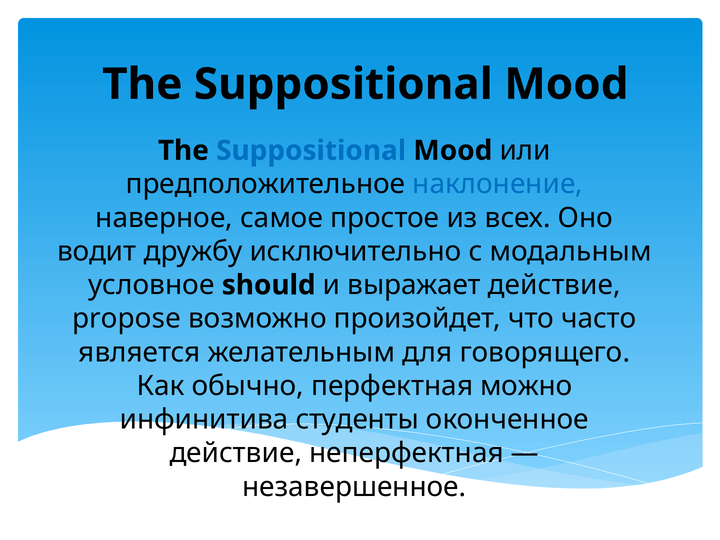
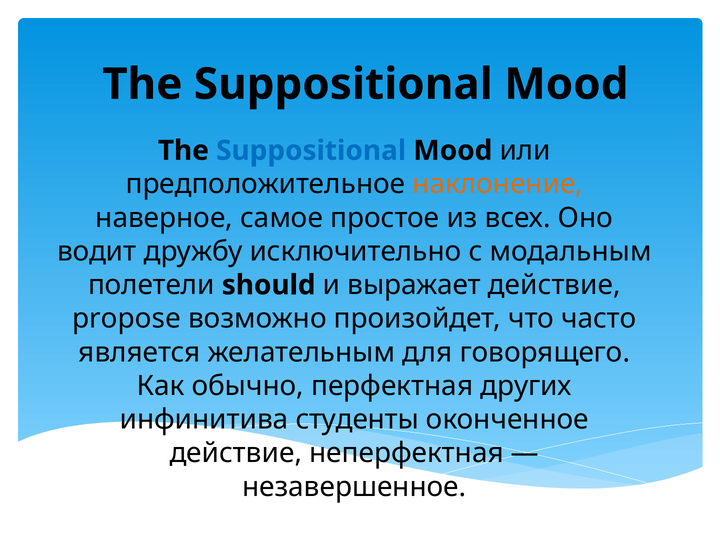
наклонение colour: blue -> orange
условное: условное -> полетели
можно: можно -> других
